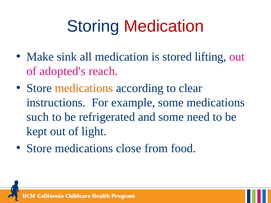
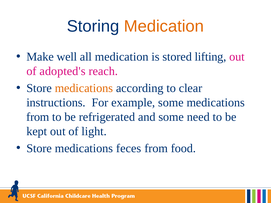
Medication at (164, 26) colour: red -> orange
sink: sink -> well
such at (38, 117): such -> from
close: close -> feces
